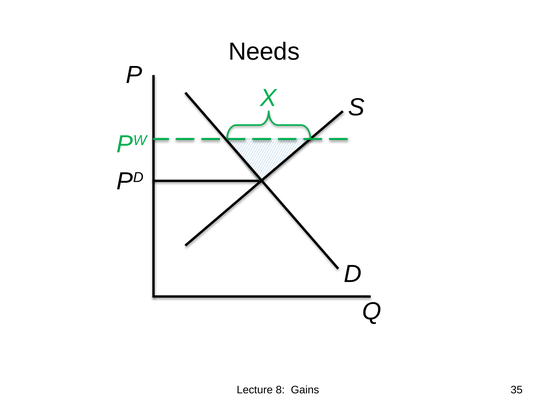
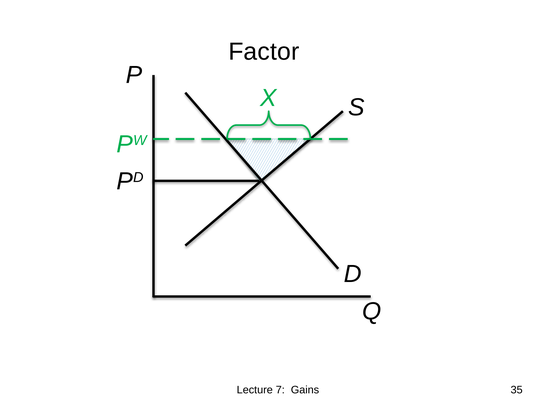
Needs: Needs -> Factor
8: 8 -> 7
